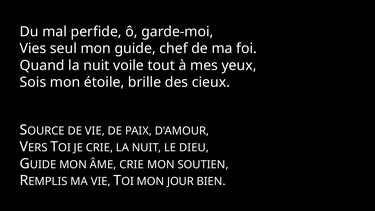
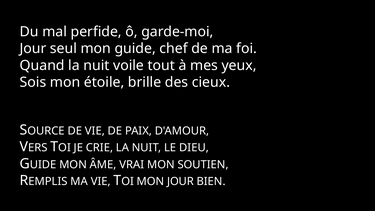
Vies at (33, 49): Vies -> Jour
ÂME CRIE: CRIE -> VRAI
